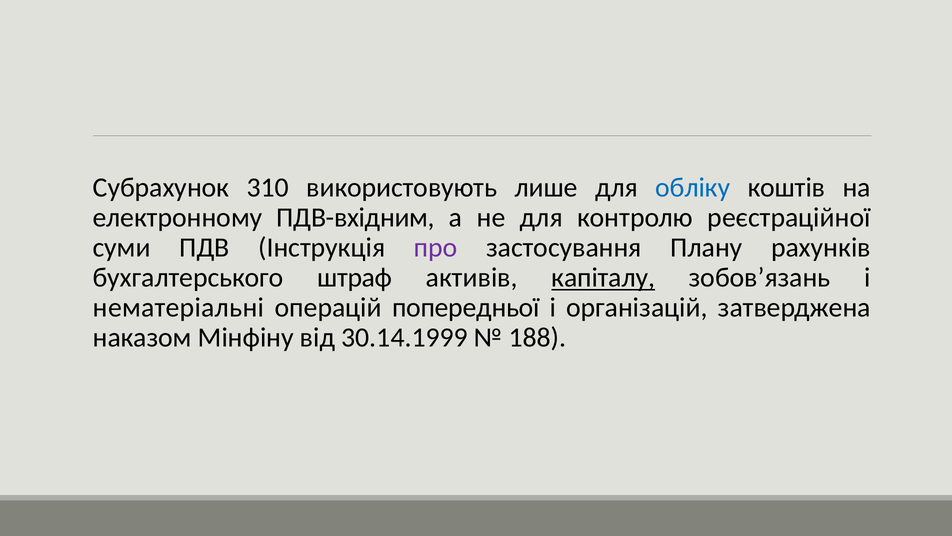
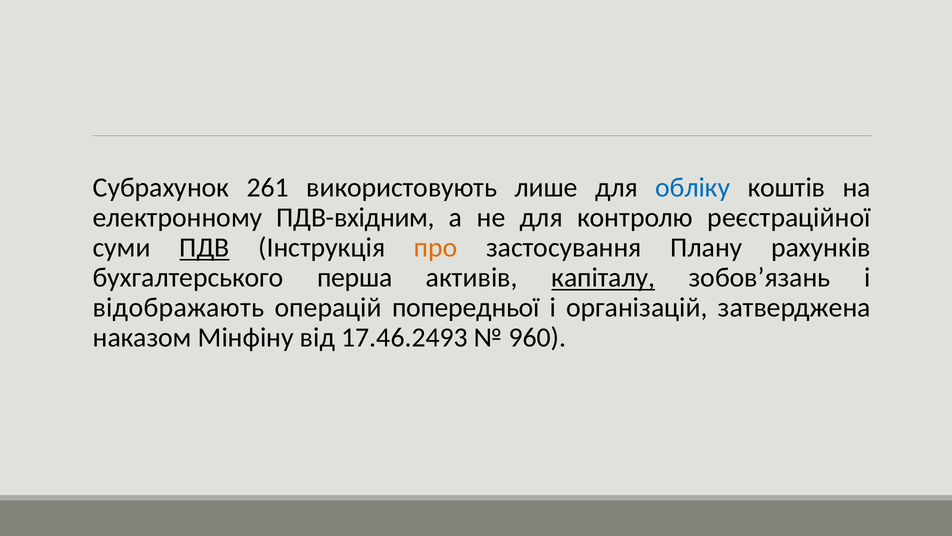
310: 310 -> 261
ПДВ underline: none -> present
про colour: purple -> orange
штраф: штраф -> перша
нематеріальні: нематеріальні -> відображають
30.14.1999: 30.14.1999 -> 17.46.2493
188: 188 -> 960
